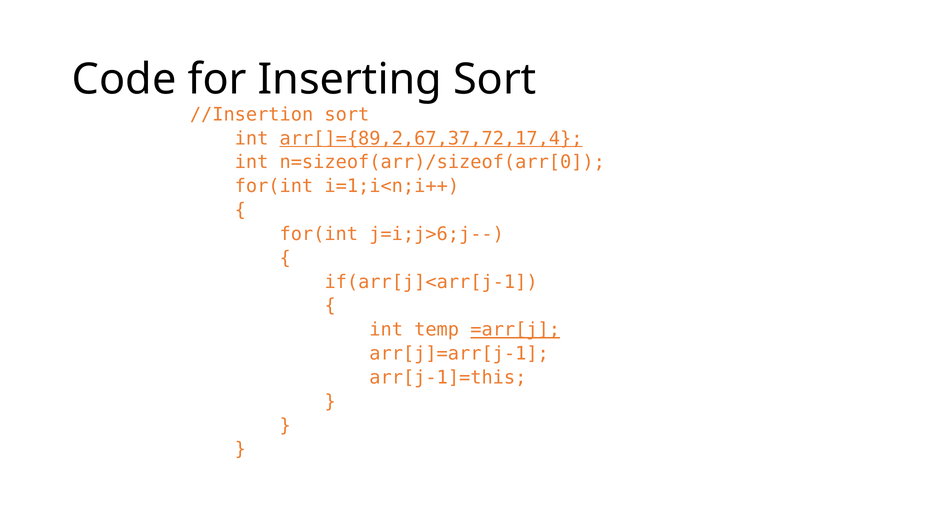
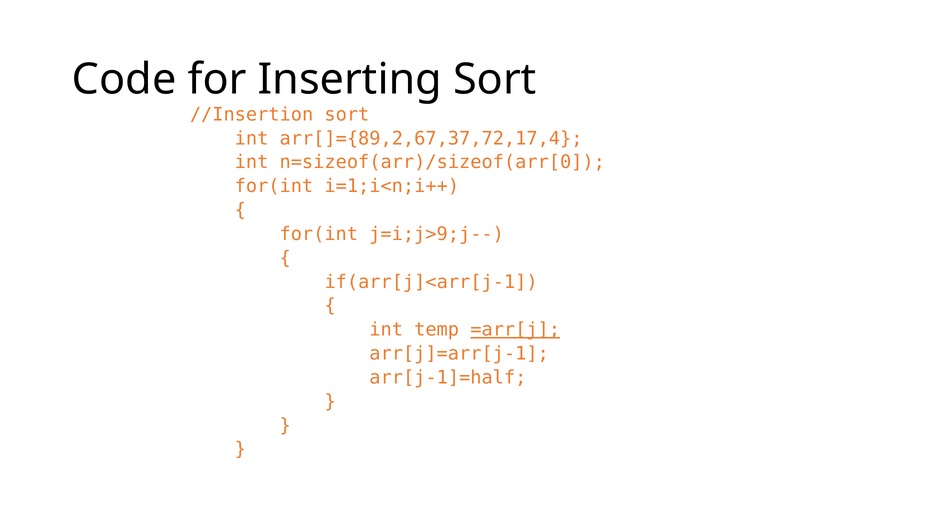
arr[]={89,2,67,37,72,17,4 underline: present -> none
j=i;j>6;j--: j=i;j>6;j-- -> j=i;j>9;j--
arr[j-1]=this: arr[j-1]=this -> arr[j-1]=half
